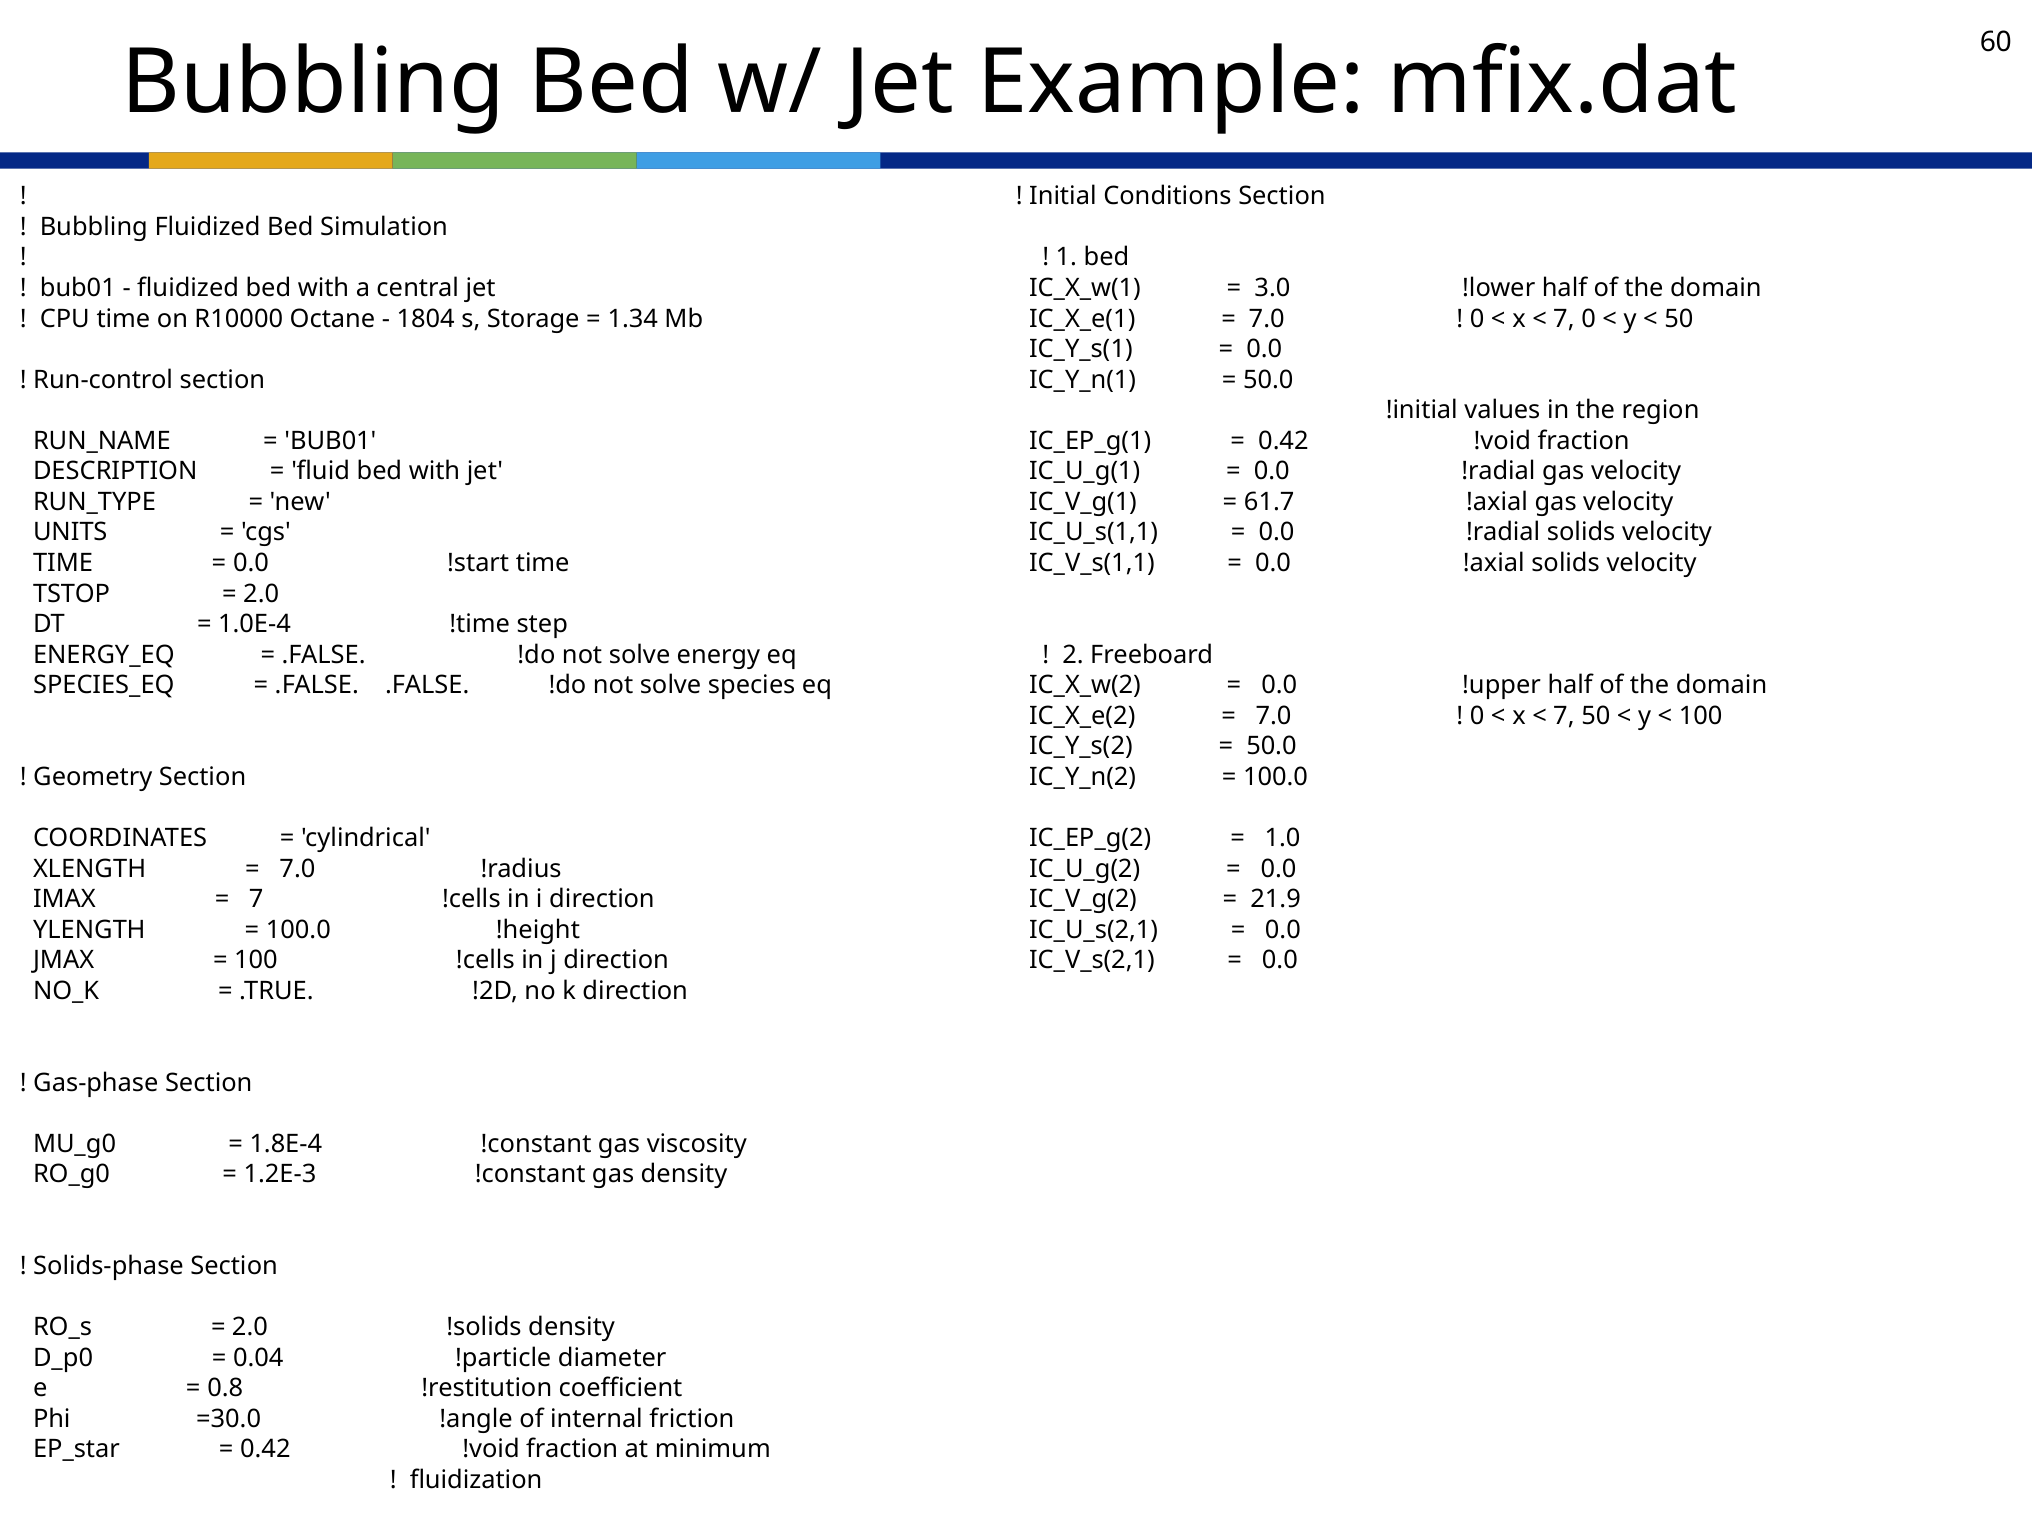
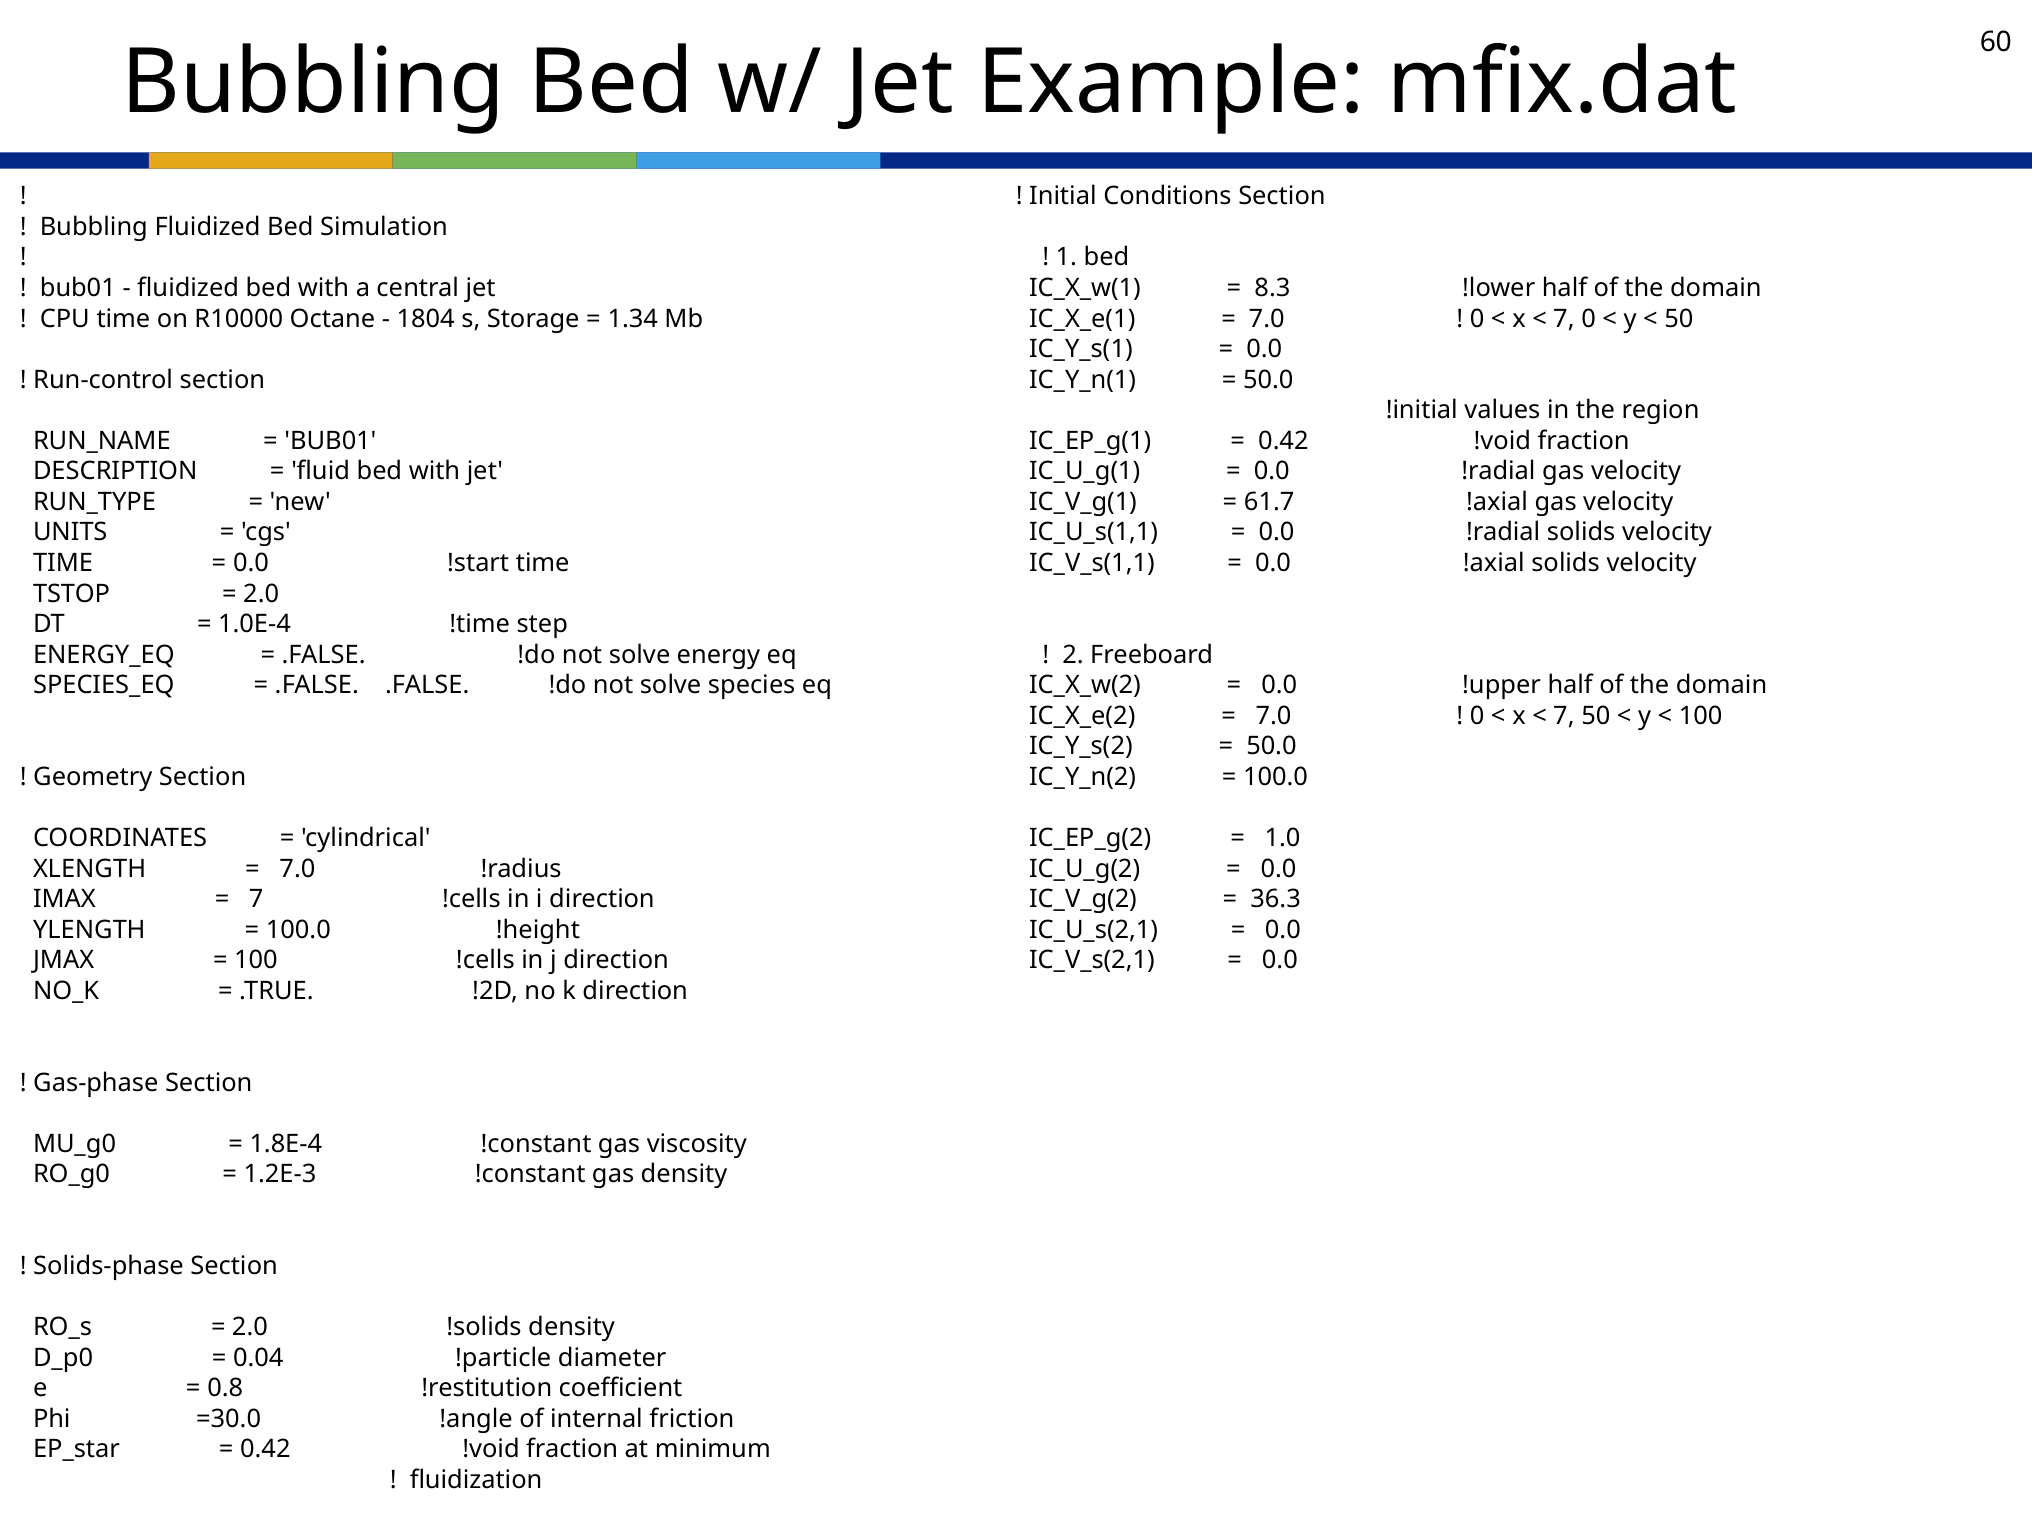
3.0: 3.0 -> 8.3
21.9: 21.9 -> 36.3
